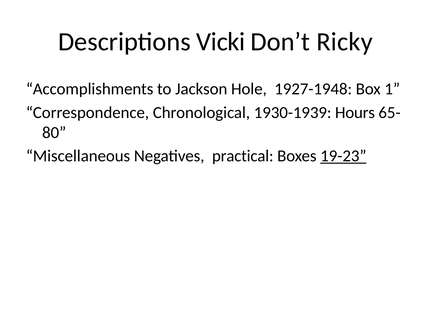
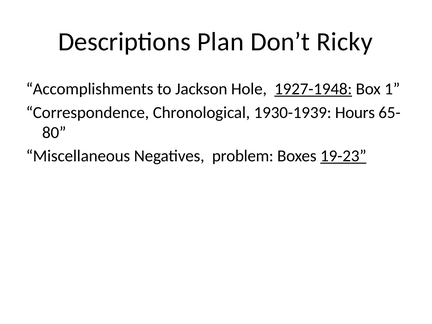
Vicki: Vicki -> Plan
1927-1948 underline: none -> present
practical: practical -> problem
